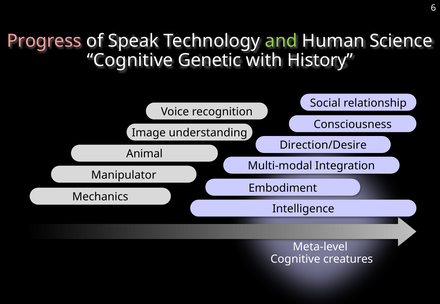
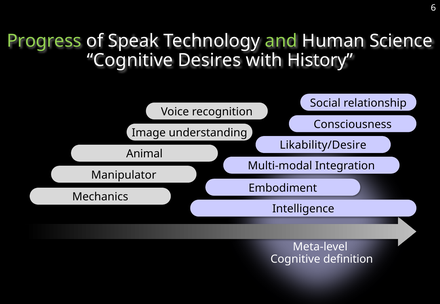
Progress colour: pink -> light green
Genetic: Genetic -> Desires
Direction/Desire: Direction/Desire -> Likability/Desire
creatures: creatures -> definition
